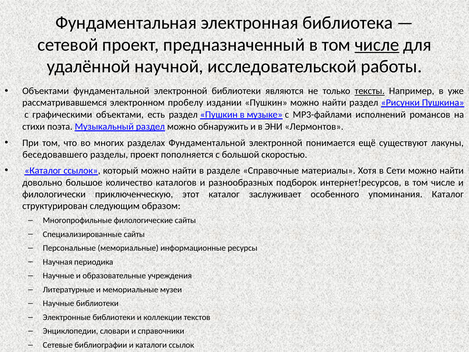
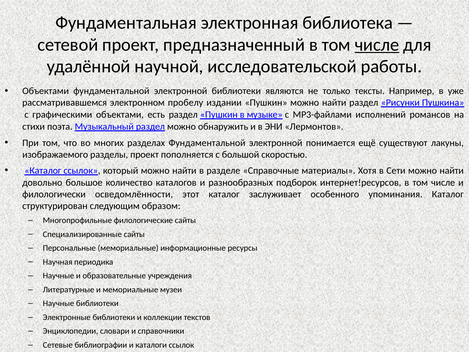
тексты underline: present -> none
беседовавшего: беседовавшего -> изображаемого
приключенческую: приключенческую -> осведомлённости
